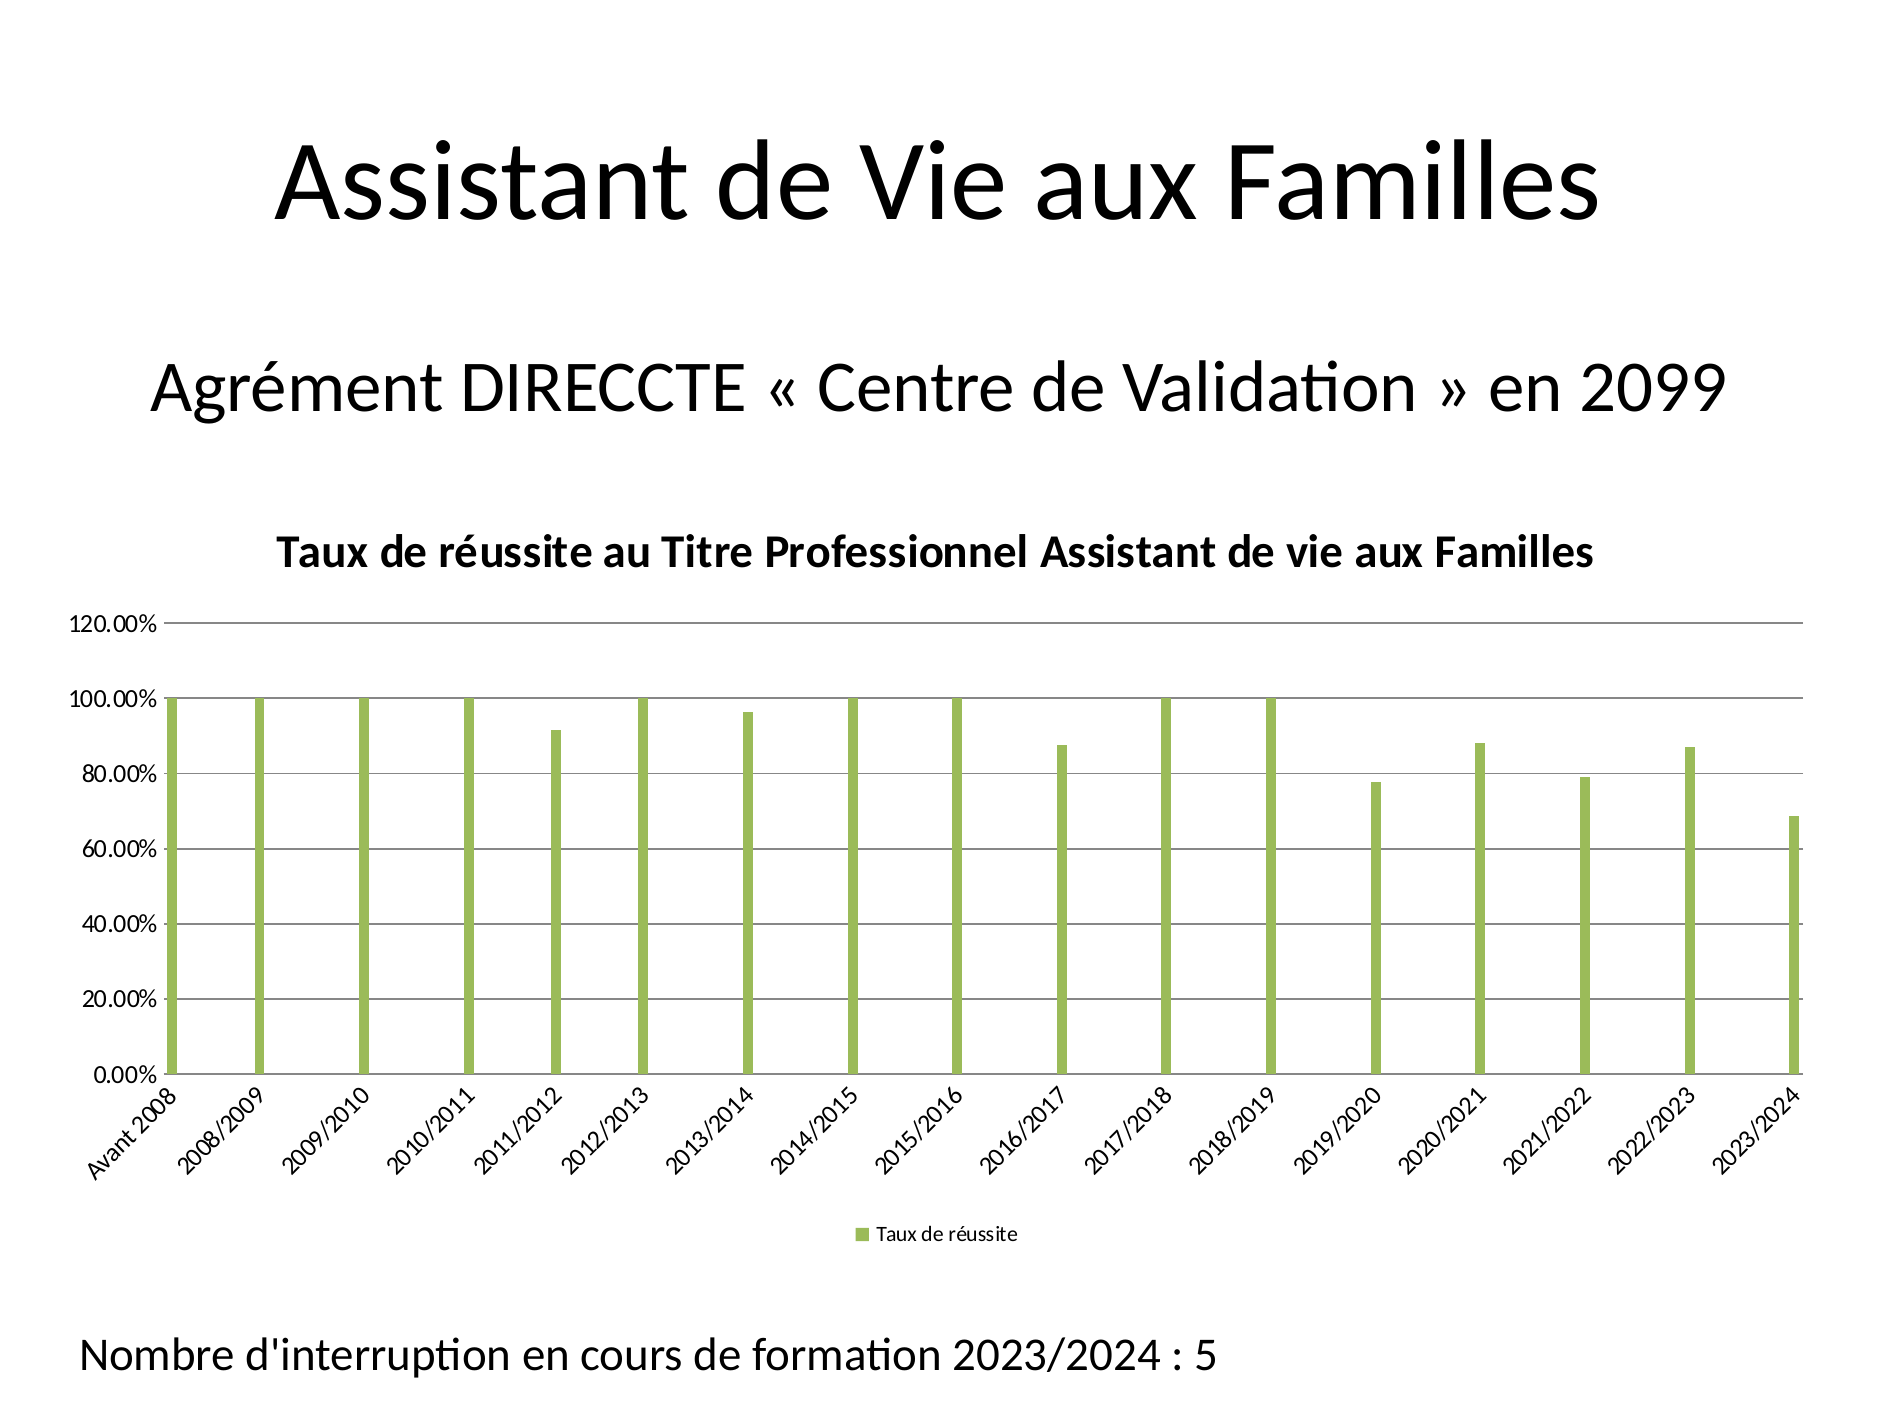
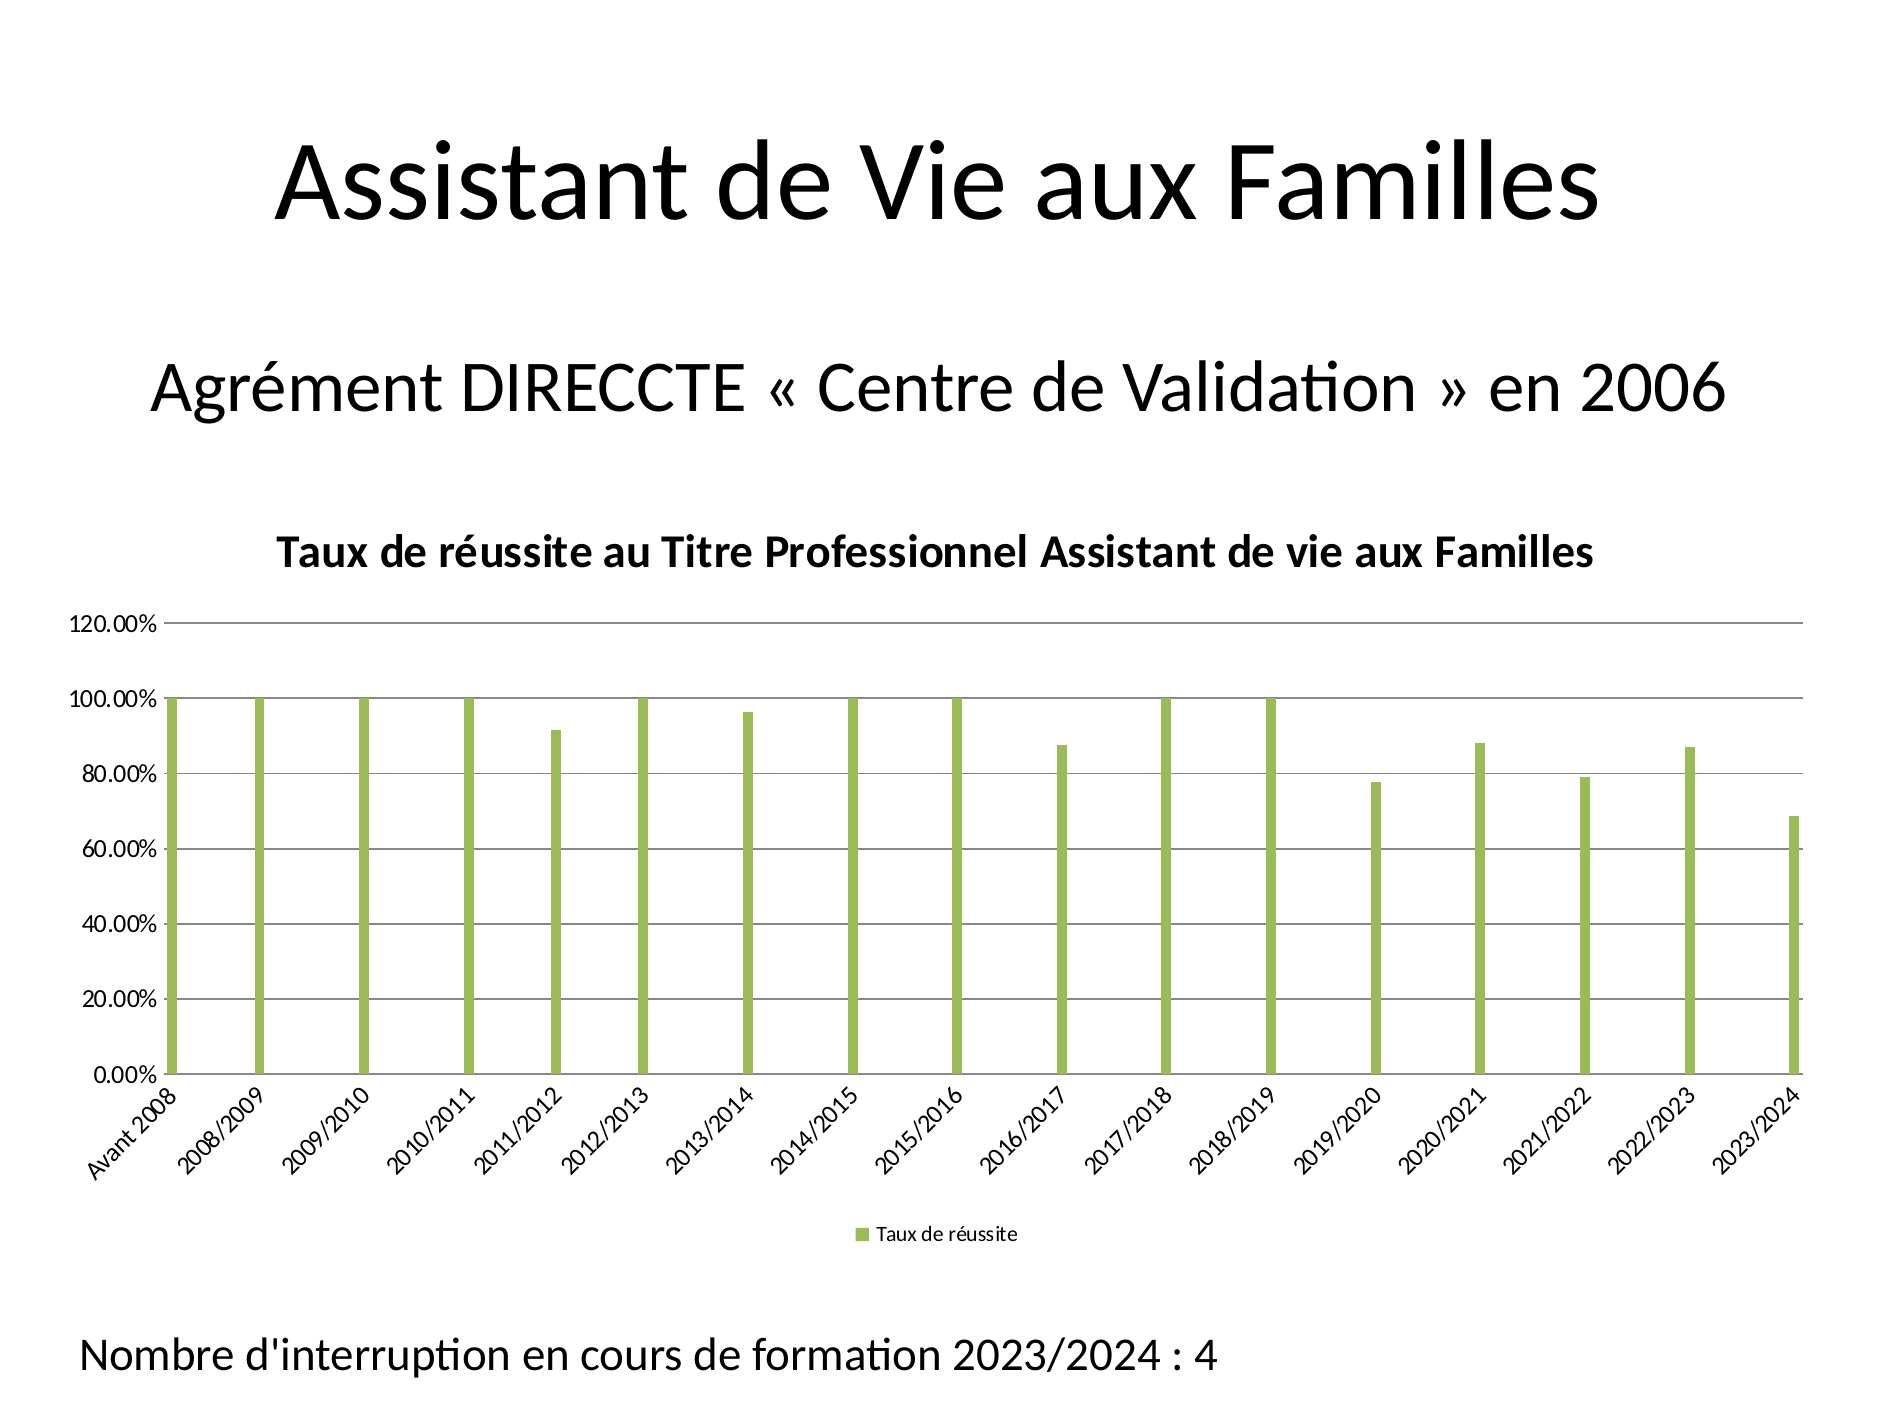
2099: 2099 -> 2006
5 at (1206, 1354): 5 -> 4
